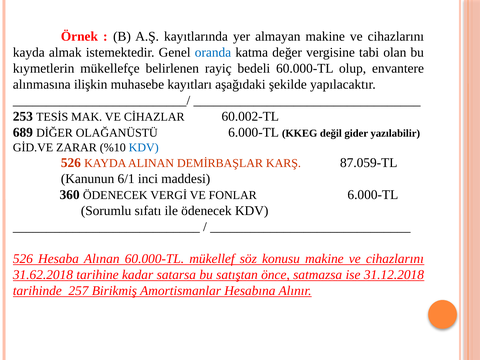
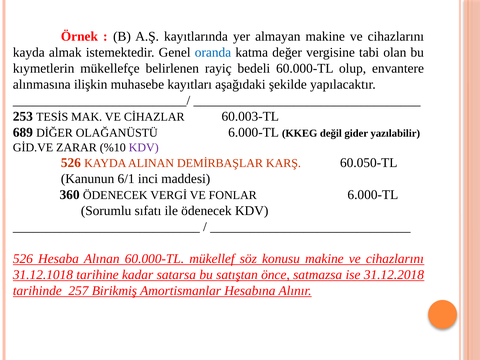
60.002-TL: 60.002-TL -> 60.003-TL
KDV at (144, 147) colour: blue -> purple
87.059-TL: 87.059-TL -> 60.050-TL
31.62.2018: 31.62.2018 -> 31.12.1018
